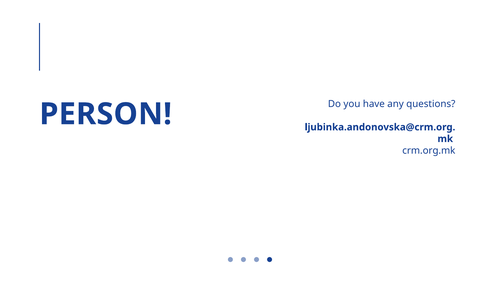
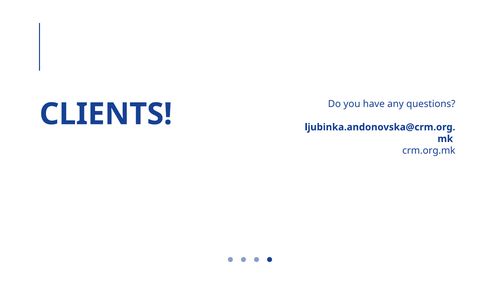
PERSON: PERSON -> CLIENTS
